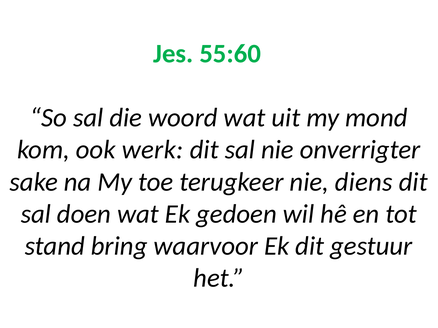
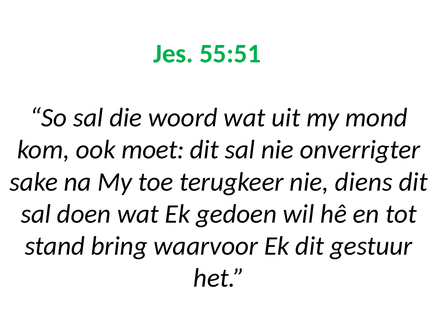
55:60: 55:60 -> 55:51
werk: werk -> moet
